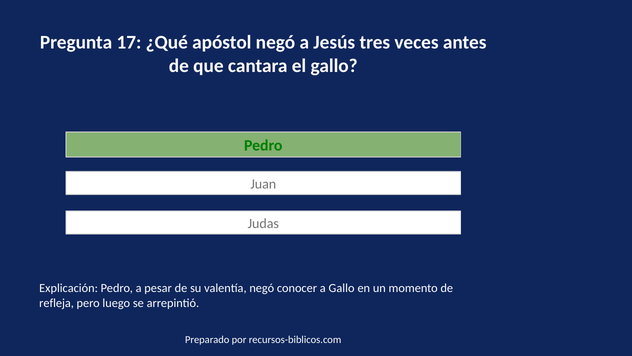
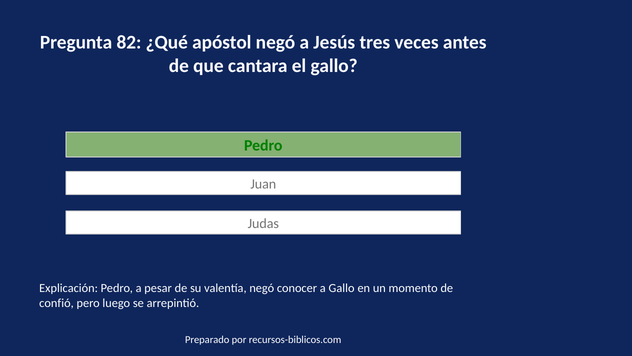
17: 17 -> 82
refleja: refleja -> confió
